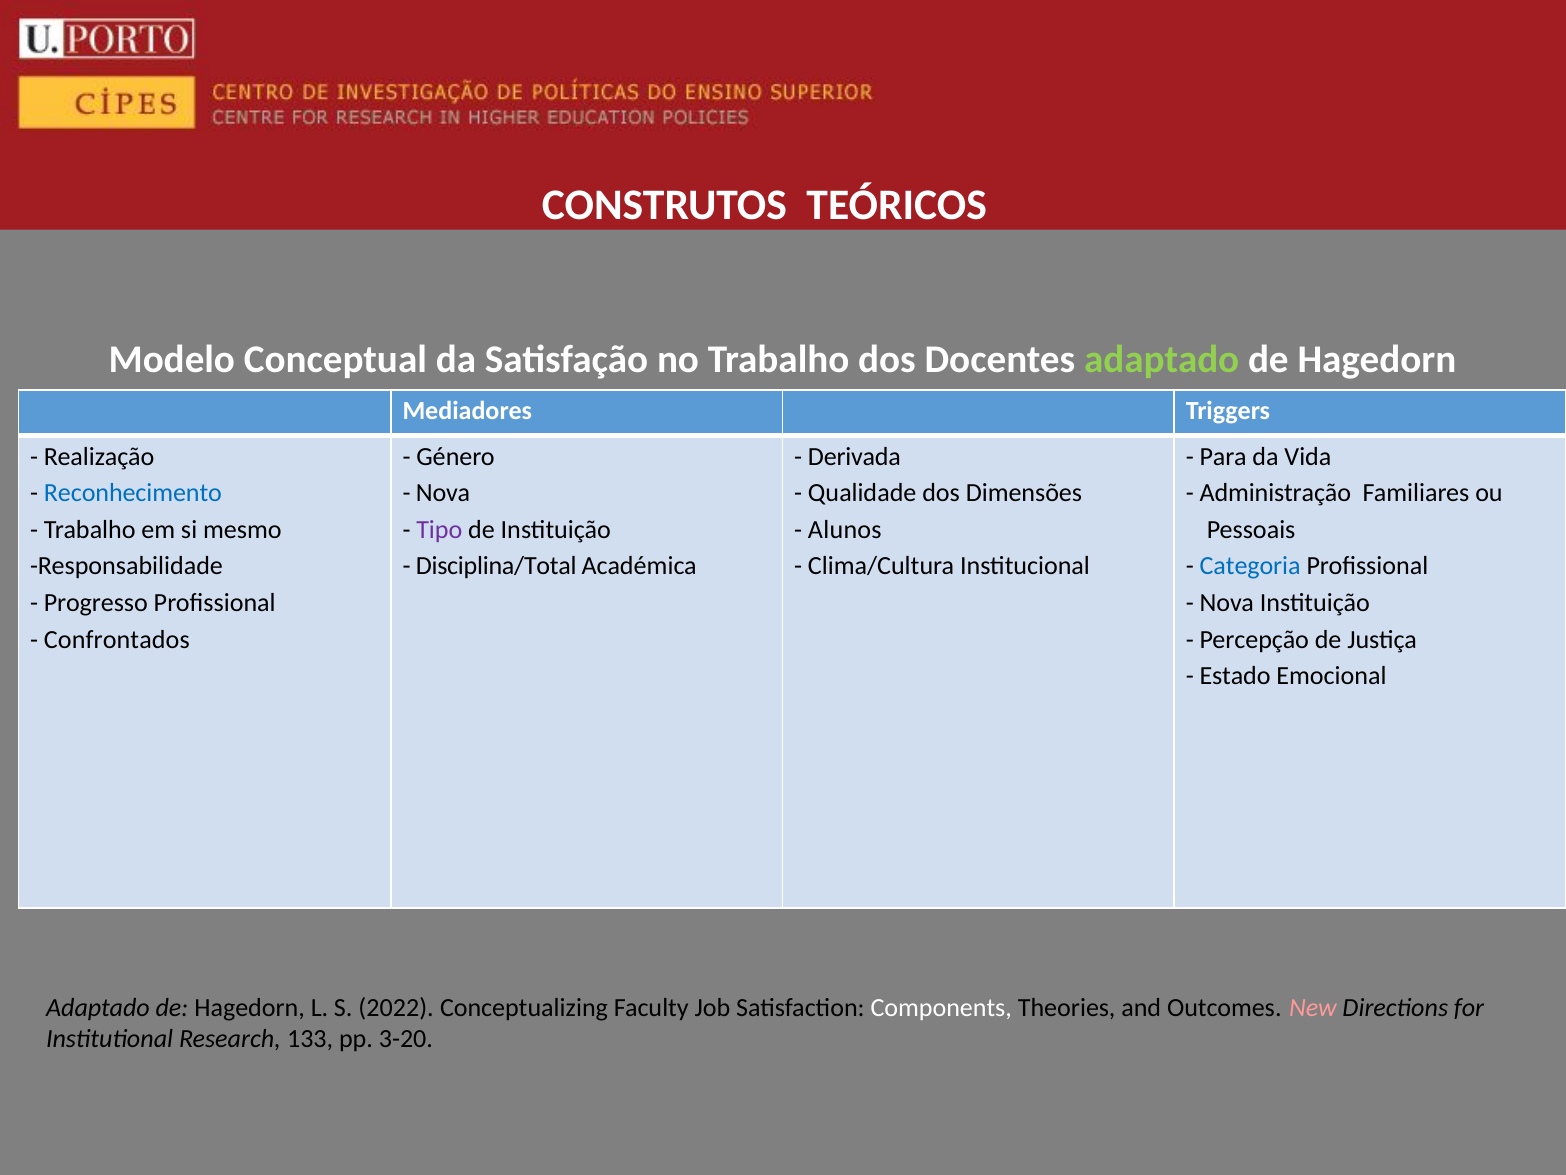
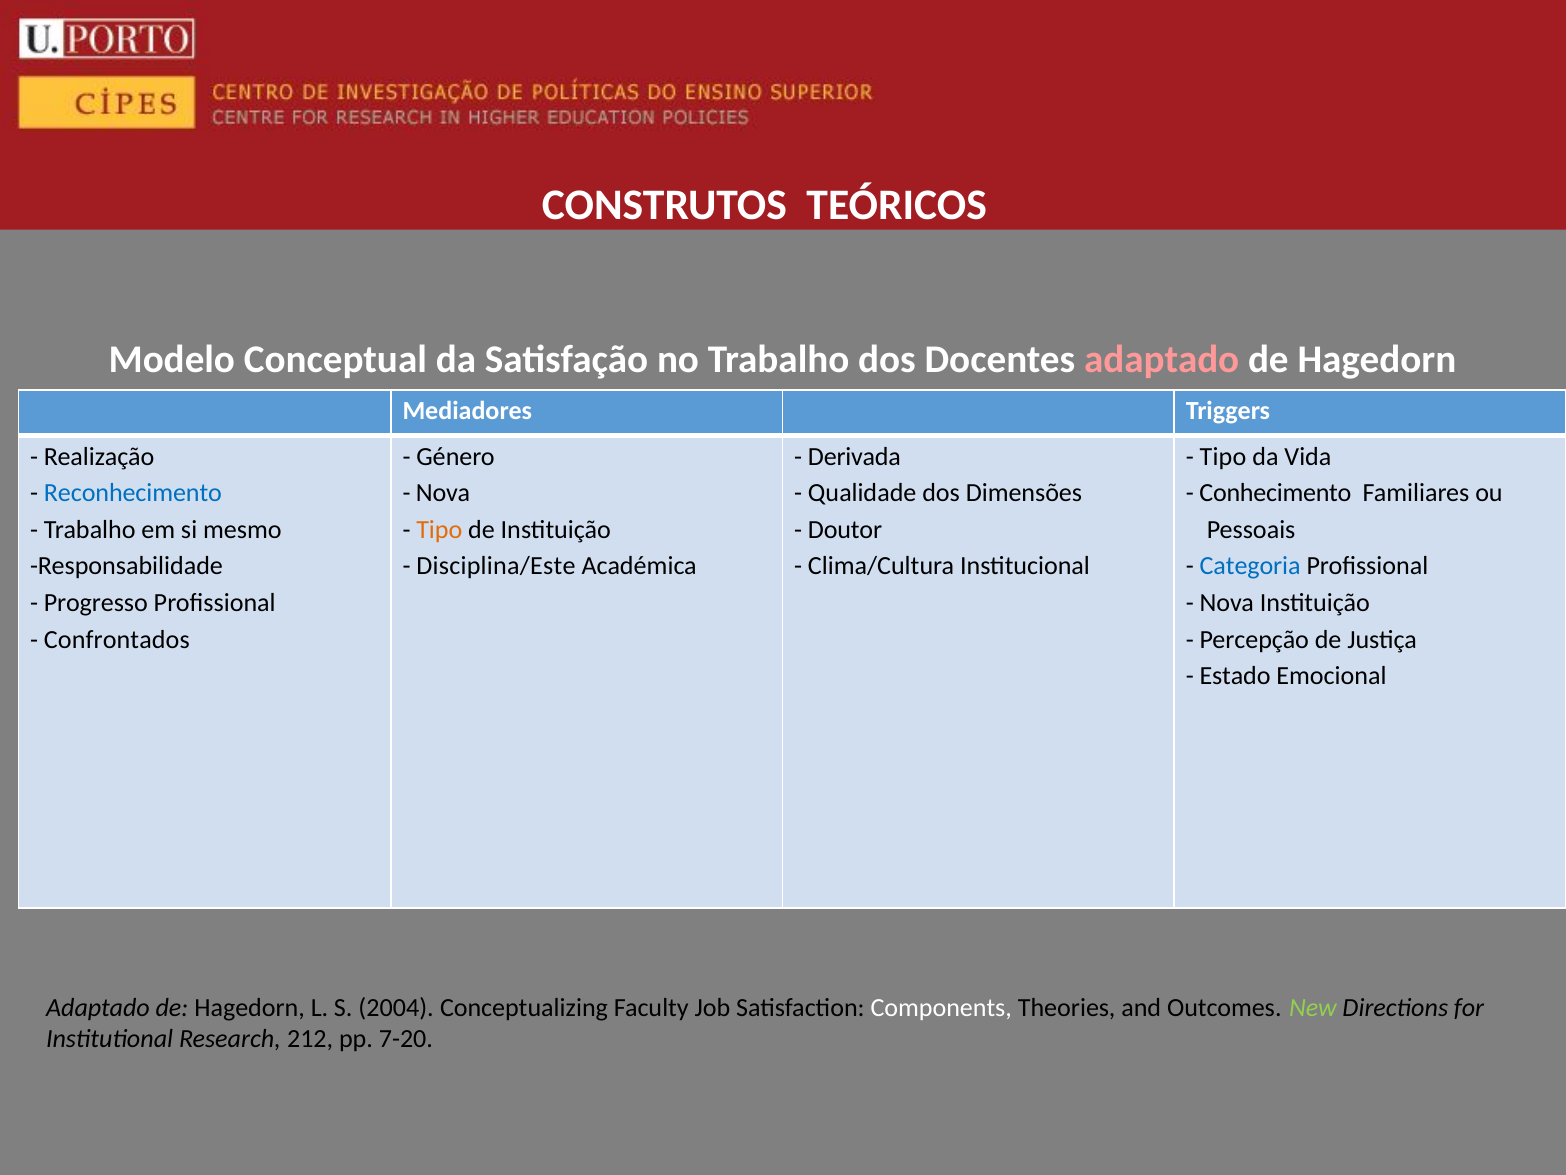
adaptado at (1162, 360) colour: light green -> pink
Para at (1223, 456): Para -> Tipo
Administração: Administração -> Conhecimento
Tipo at (439, 529) colour: purple -> orange
Alunos: Alunos -> Doutor
Disciplina/Total: Disciplina/Total -> Disciplina/Este
2022: 2022 -> 2004
New colour: pink -> light green
133: 133 -> 212
3-20: 3-20 -> 7-20
